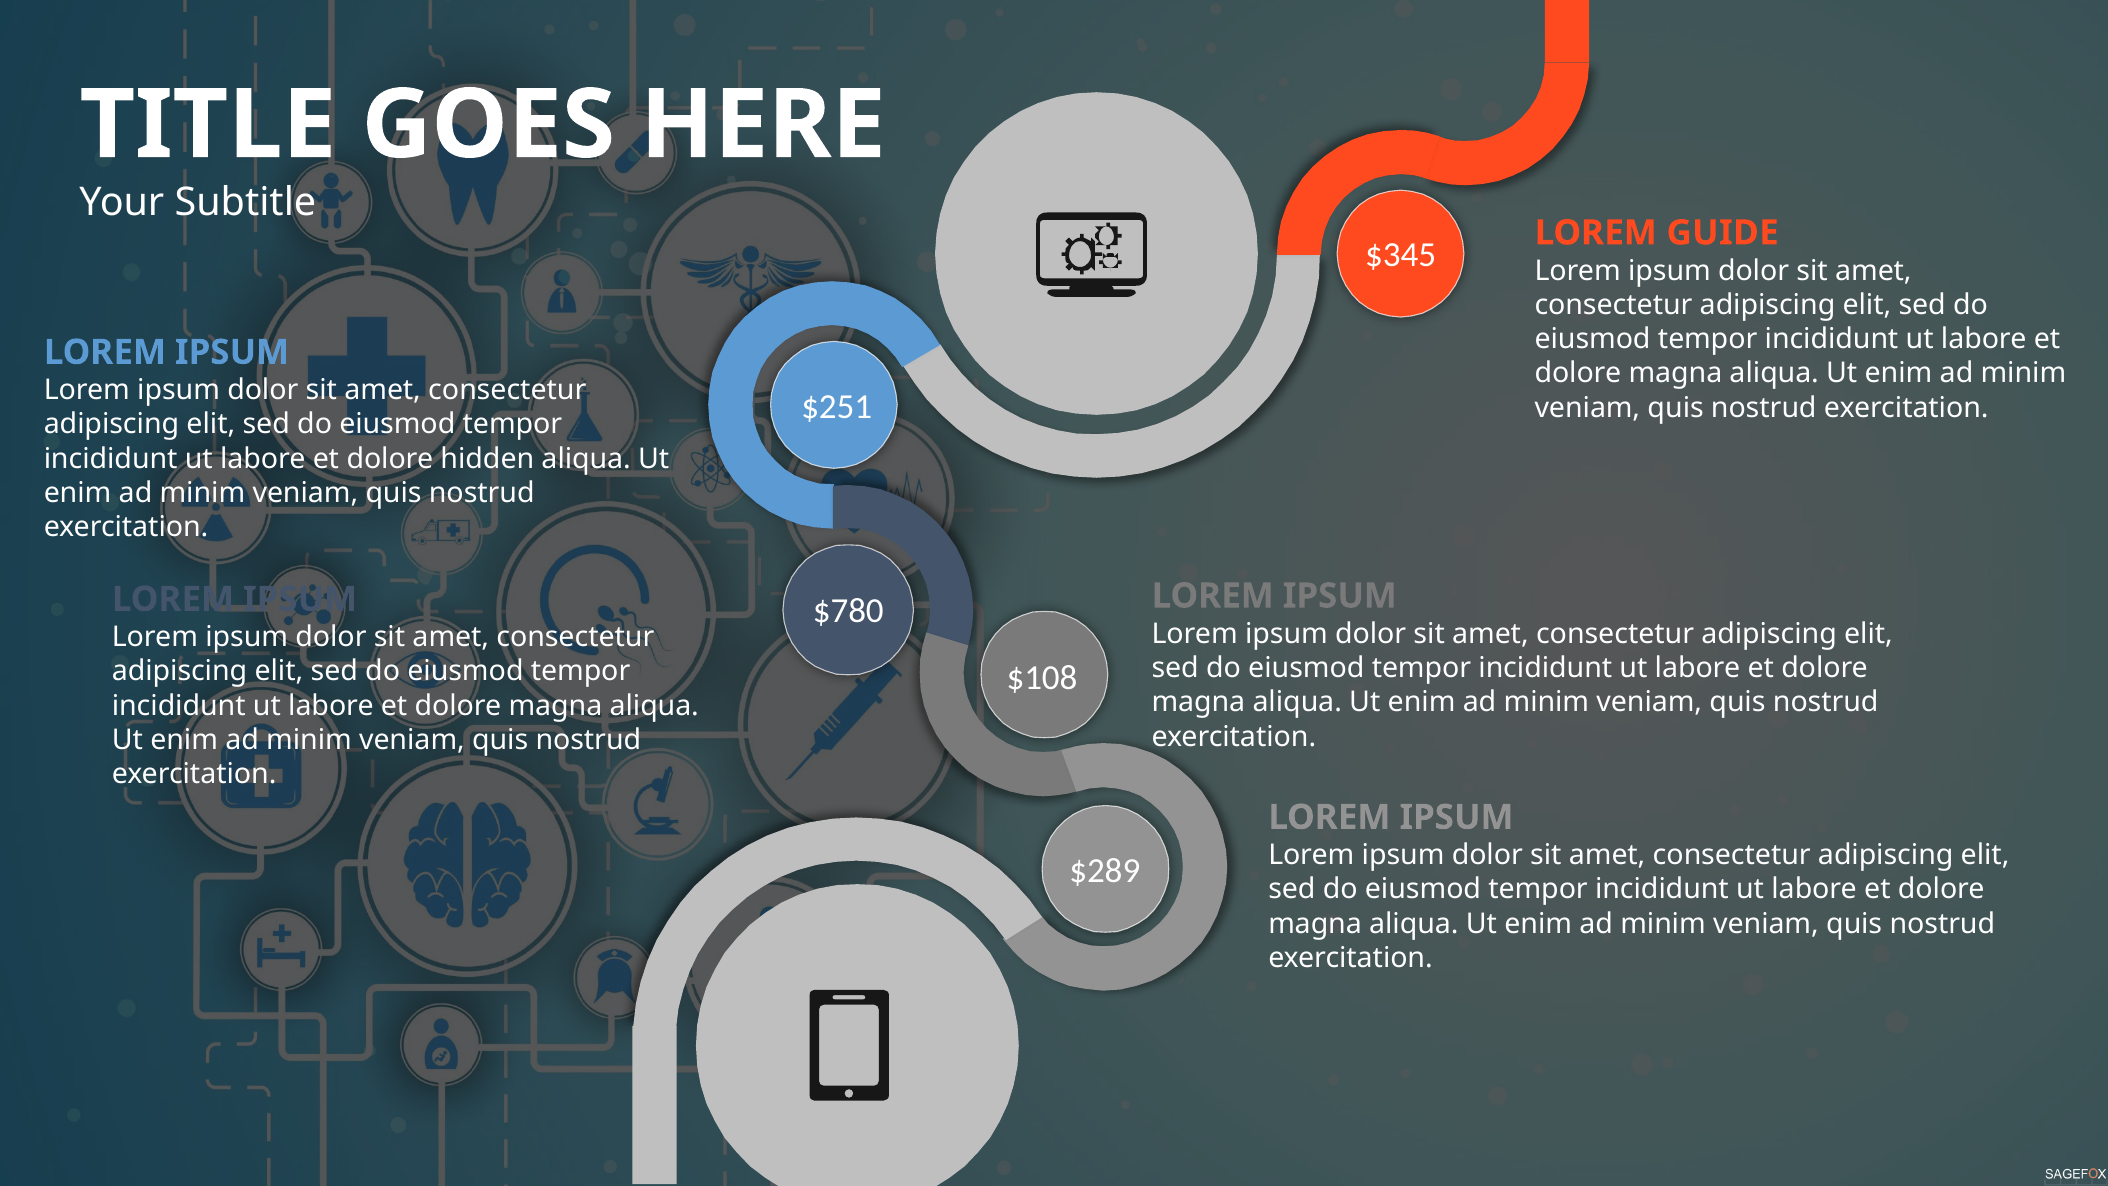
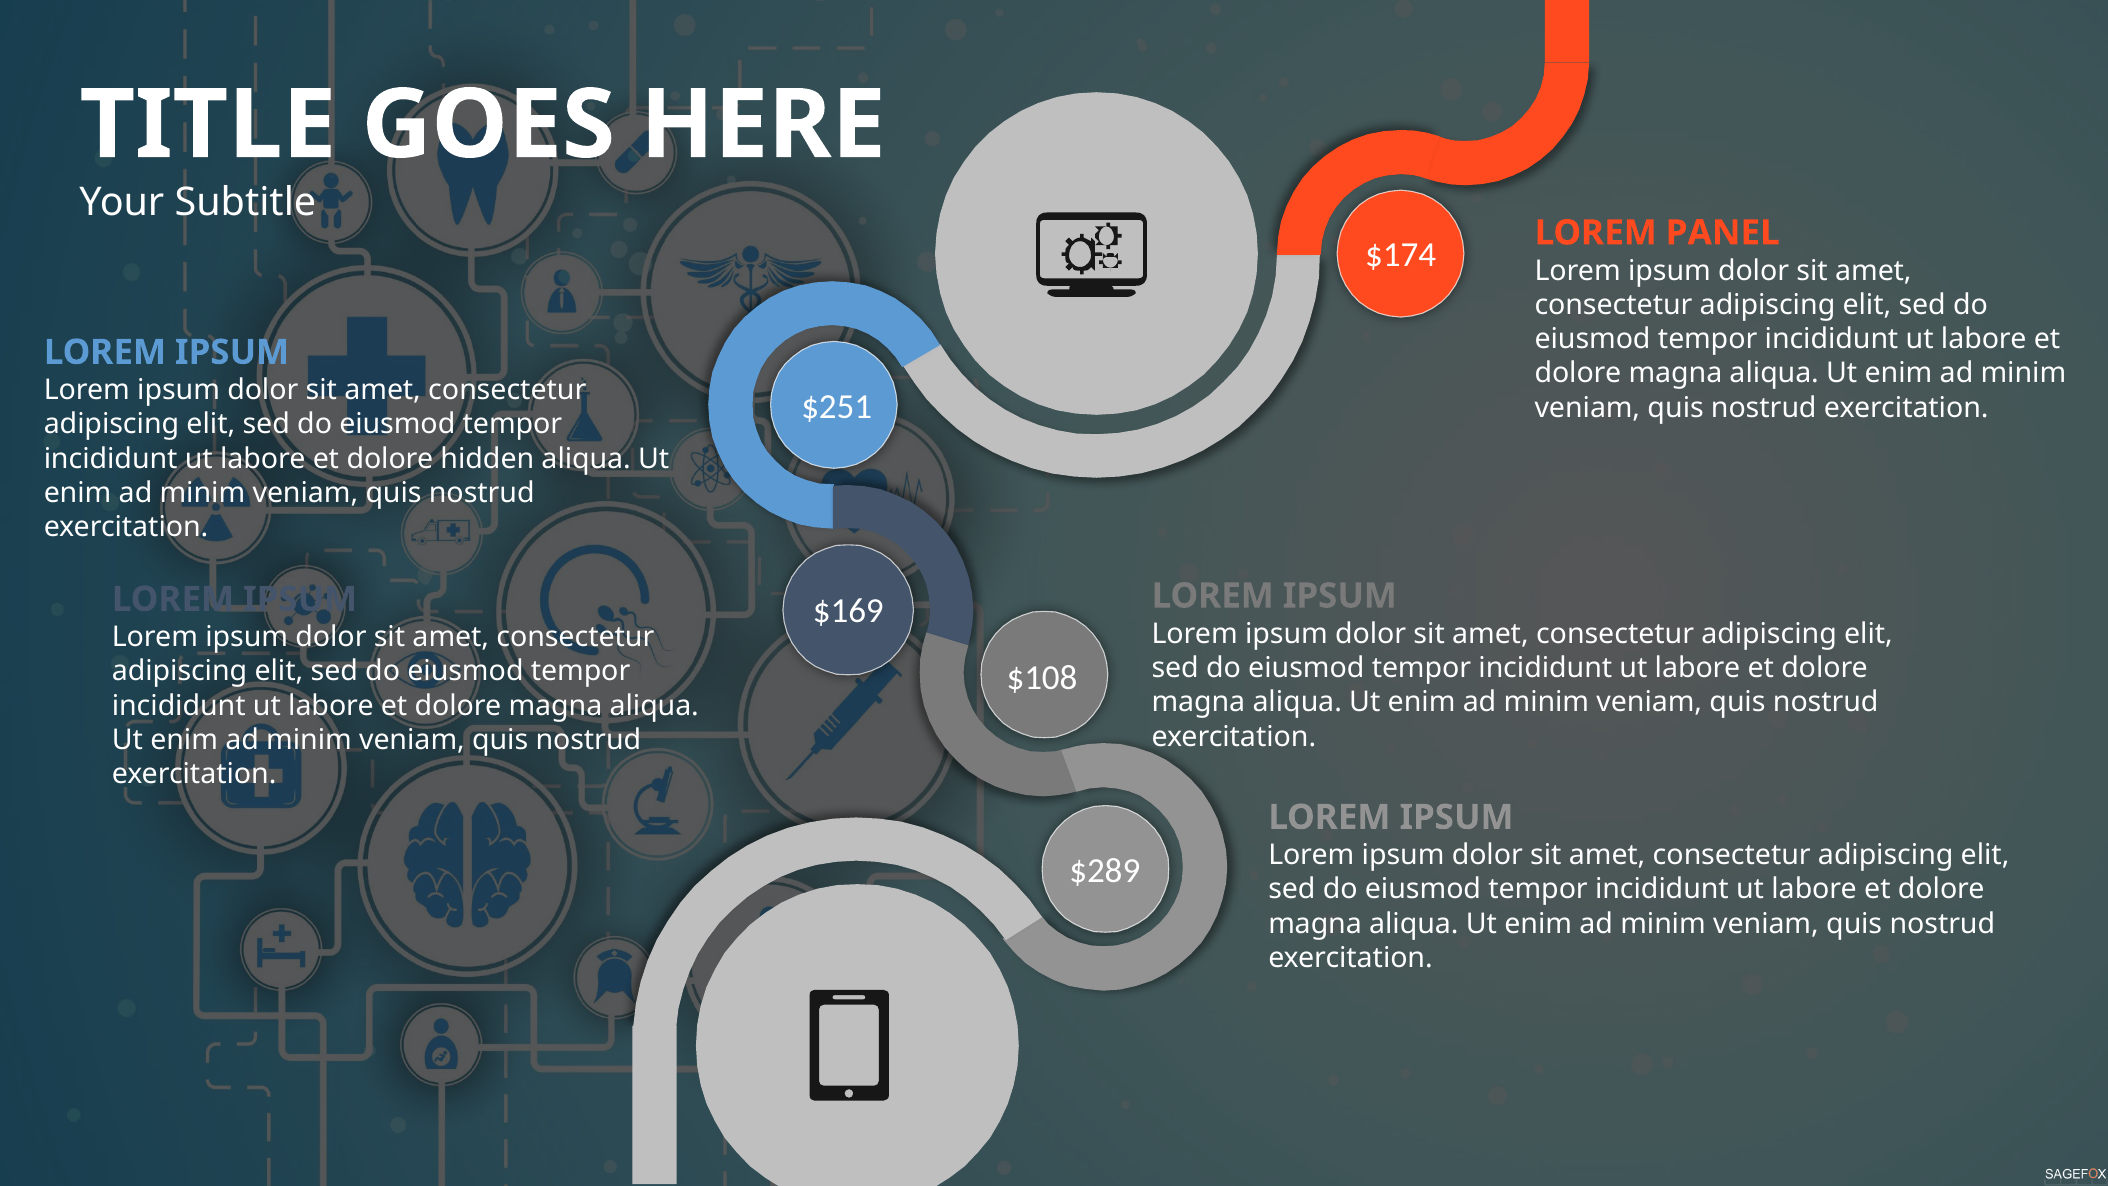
GUIDE: GUIDE -> PANEL
$345: $345 -> $174
$780: $780 -> $169
